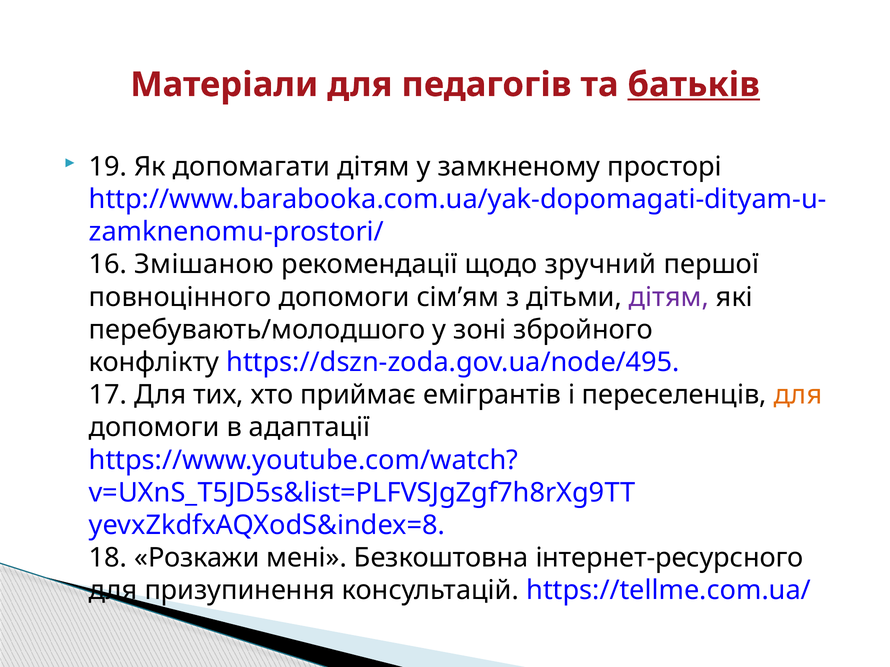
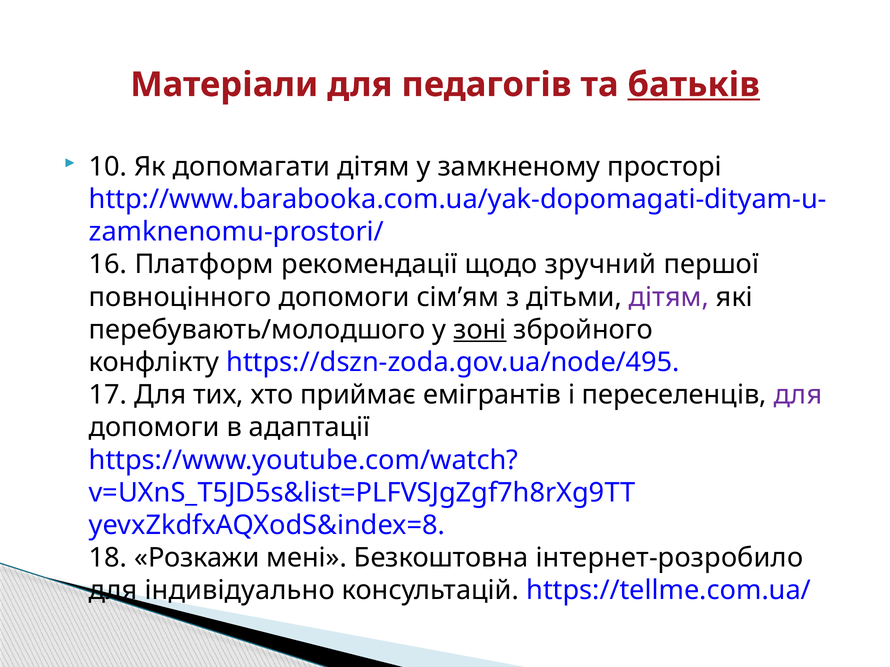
19: 19 -> 10
Змішаною: Змішаною -> Платформ
зоні underline: none -> present
для at (798, 395) colour: orange -> purple
інтернет-ресурсного: інтернет-ресурсного -> інтернет-розробило
призупинення: призупинення -> індивідуально
